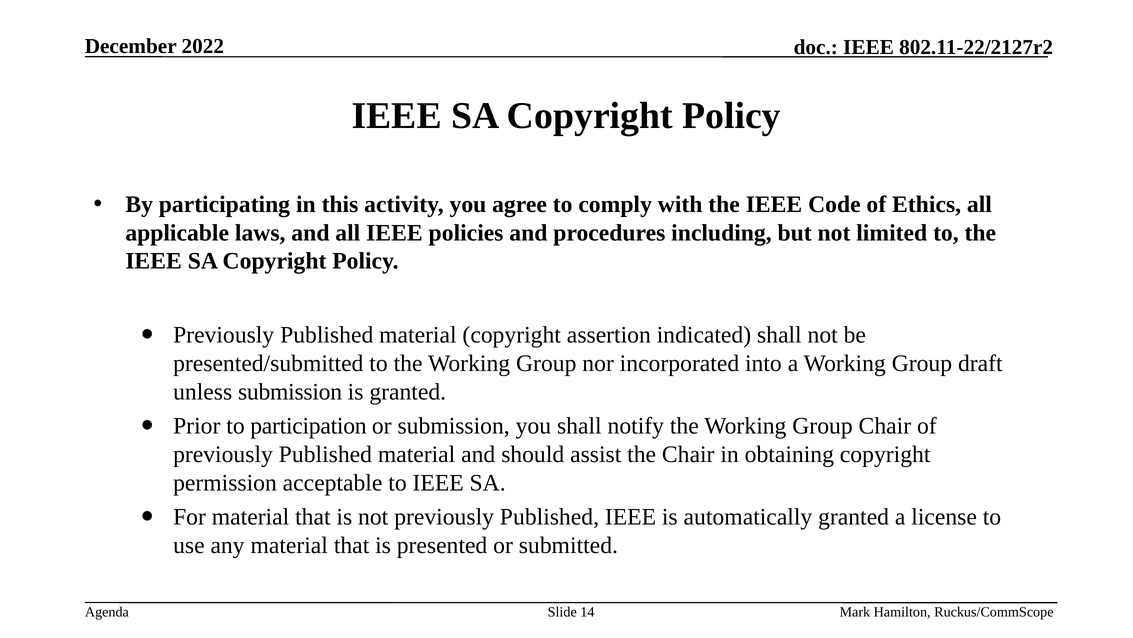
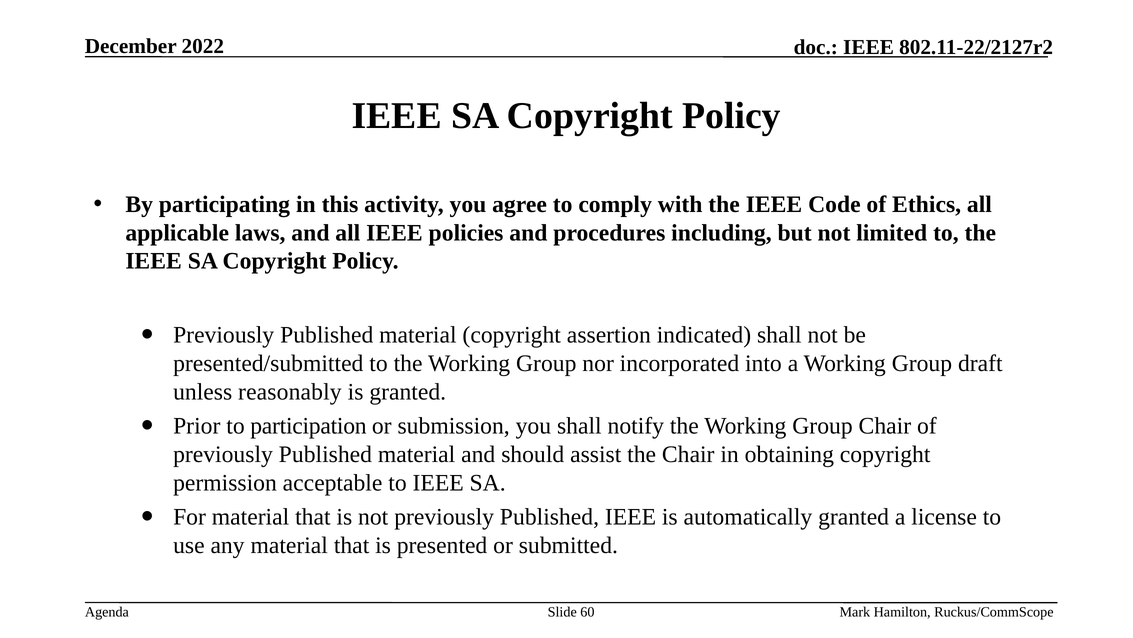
unless submission: submission -> reasonably
14: 14 -> 60
